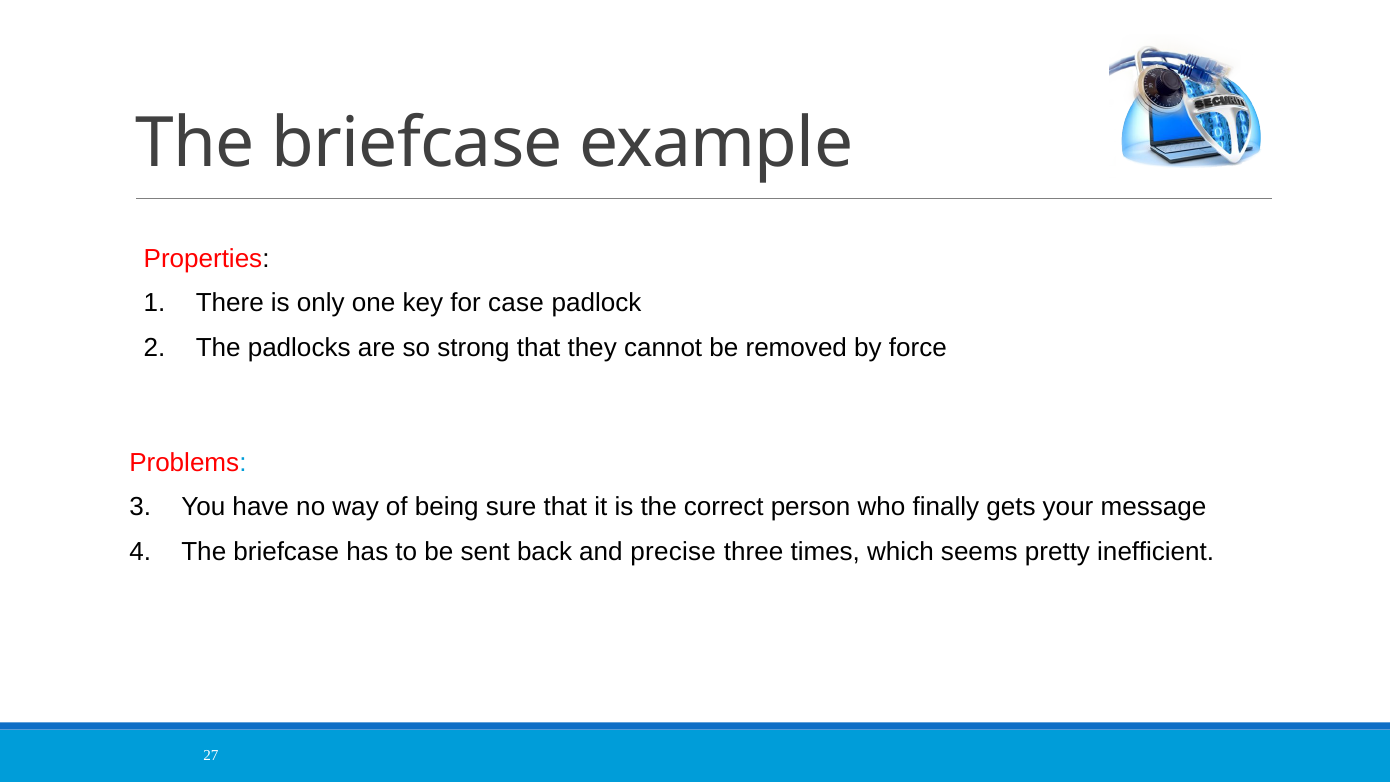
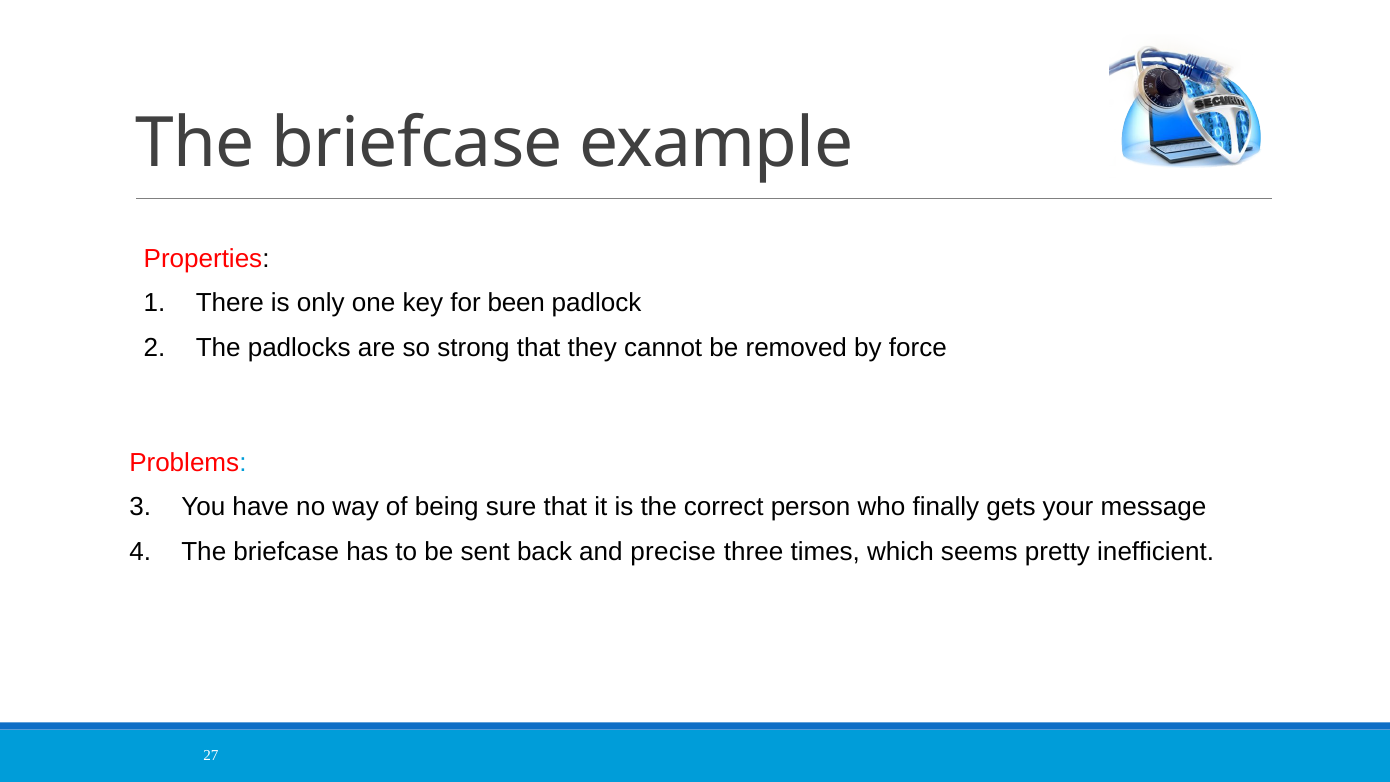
case: case -> been
